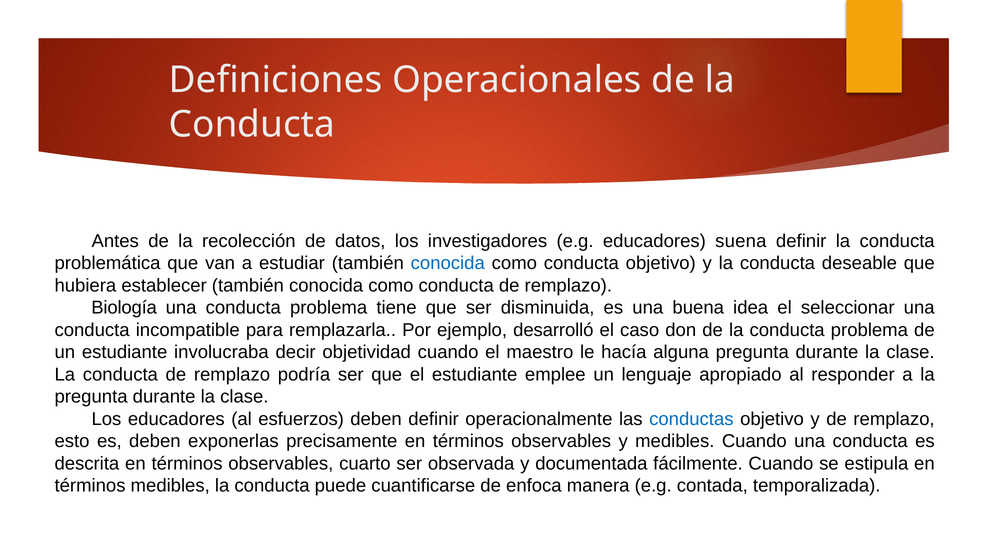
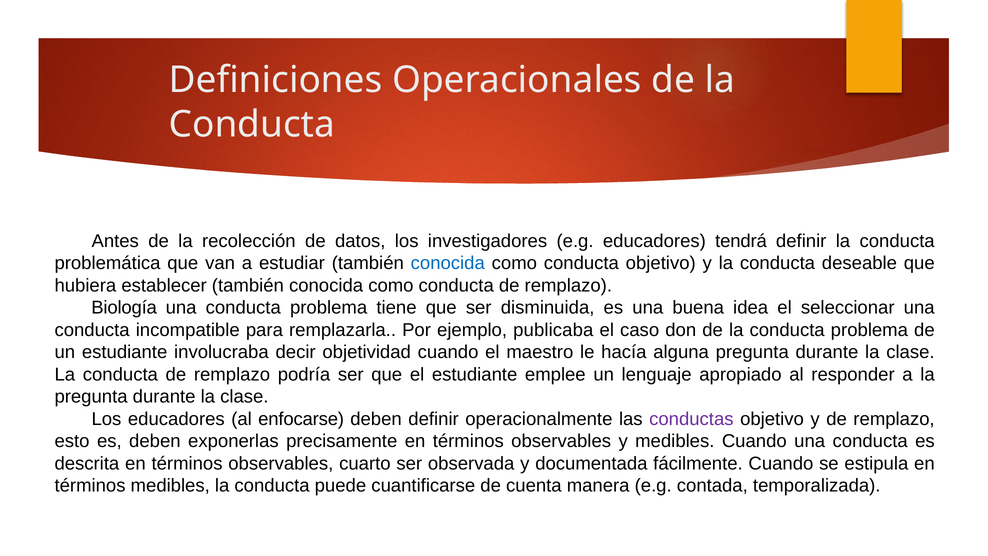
suena: suena -> tendrá
desarrolló: desarrolló -> publicaba
esfuerzos: esfuerzos -> enfocarse
conductas colour: blue -> purple
enfoca: enfoca -> cuenta
